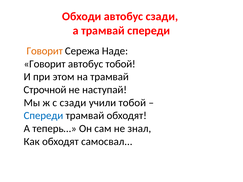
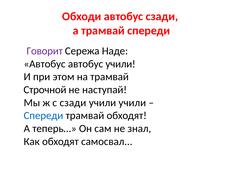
Говорит at (45, 51) colour: orange -> purple
Говорит at (45, 64): Говорит -> Автобус
автобус тобой: тобой -> учили
учили тобой: тобой -> учили
